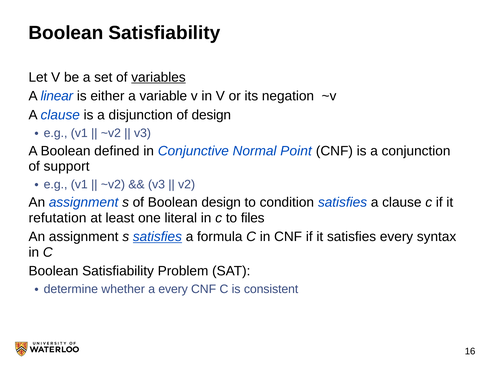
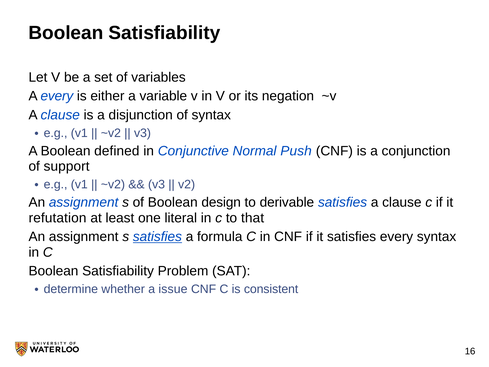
variables underline: present -> none
A linear: linear -> every
of design: design -> syntax
Point: Point -> Push
condition: condition -> derivable
files: files -> that
a every: every -> issue
